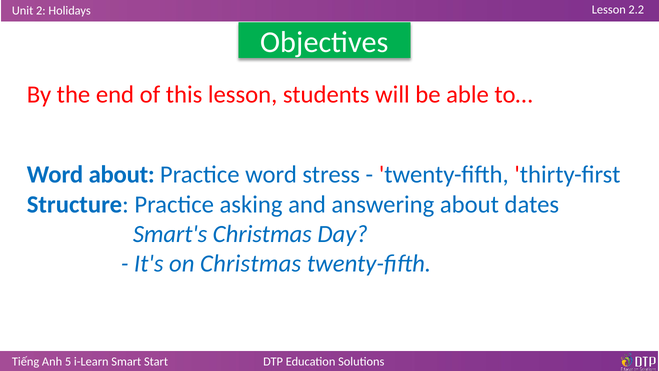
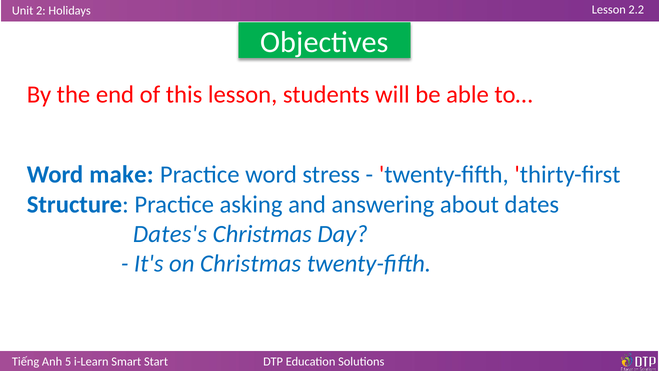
Word about: about -> make
Smart's: Smart's -> Dates's
